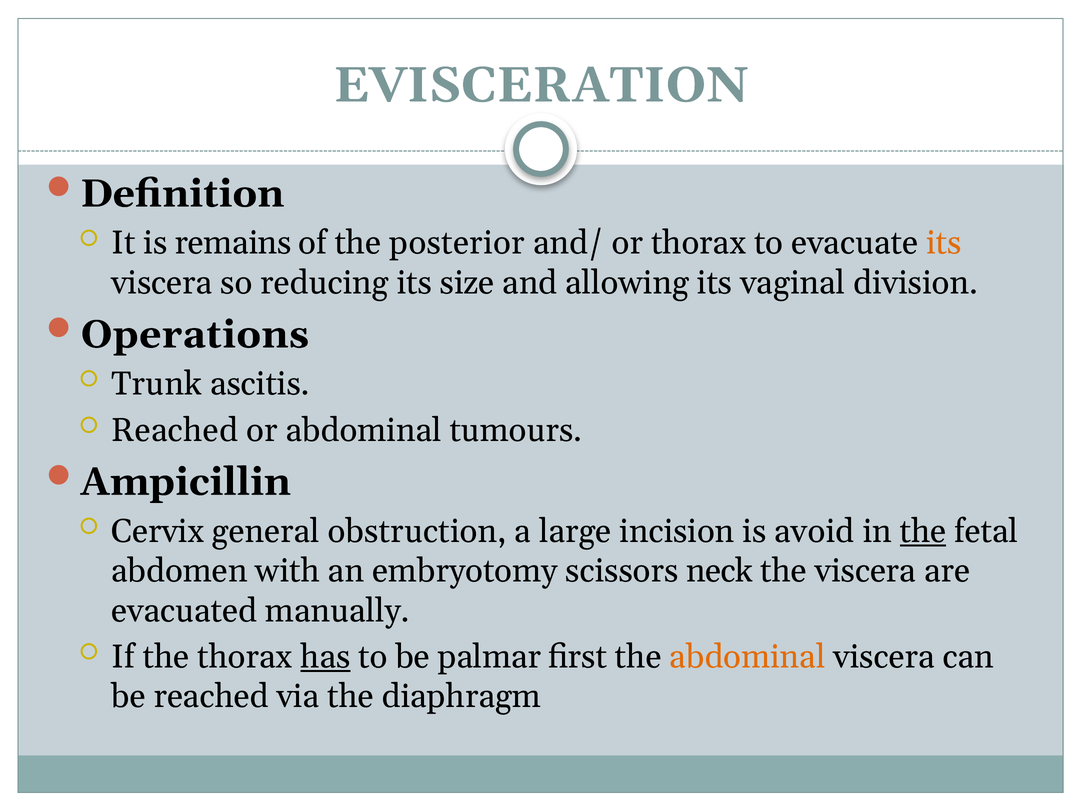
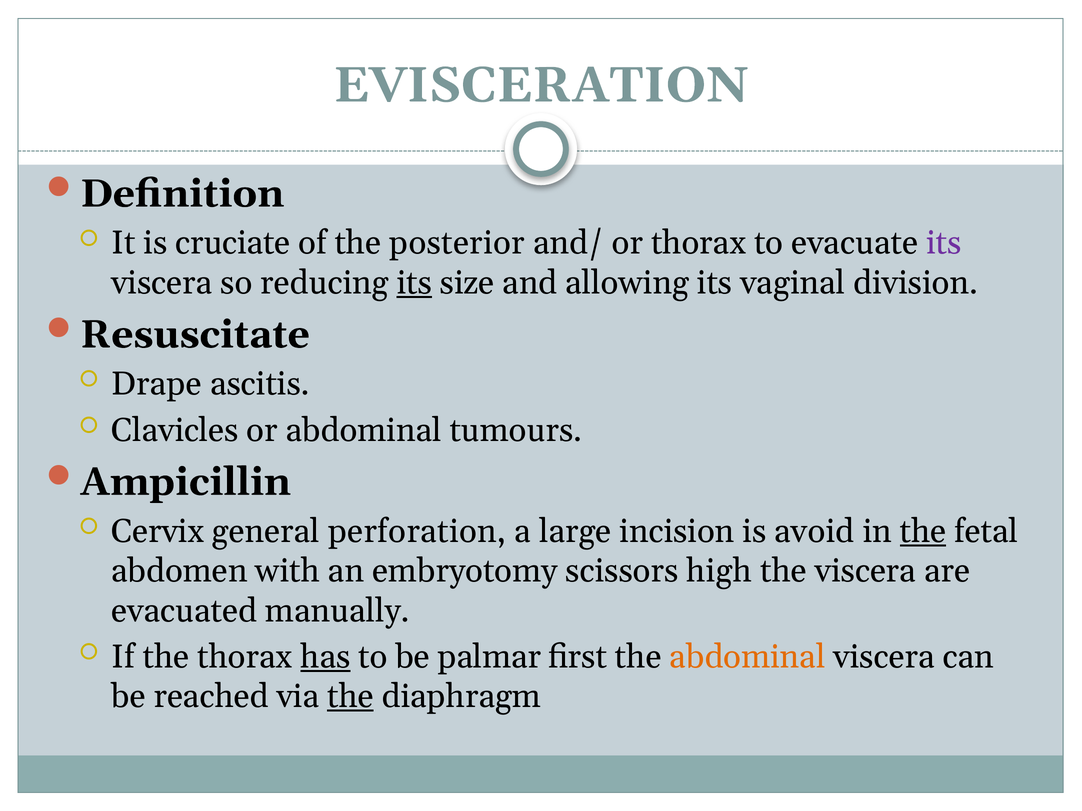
remains: remains -> cruciate
its at (944, 243) colour: orange -> purple
its at (414, 283) underline: none -> present
Operations: Operations -> Resuscitate
Trunk: Trunk -> Drape
Reached at (175, 430): Reached -> Clavicles
obstruction: obstruction -> perforation
neck: neck -> high
the at (350, 697) underline: none -> present
